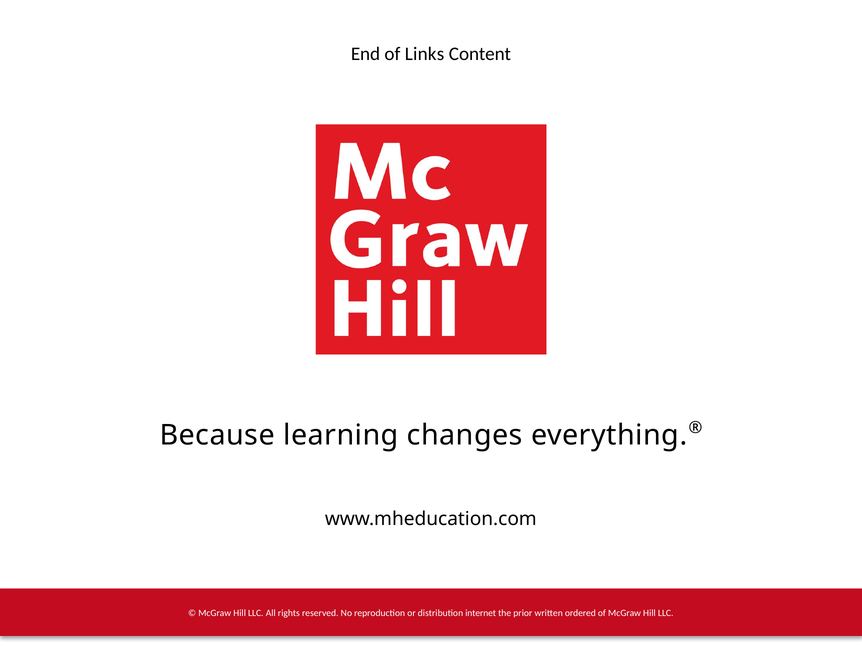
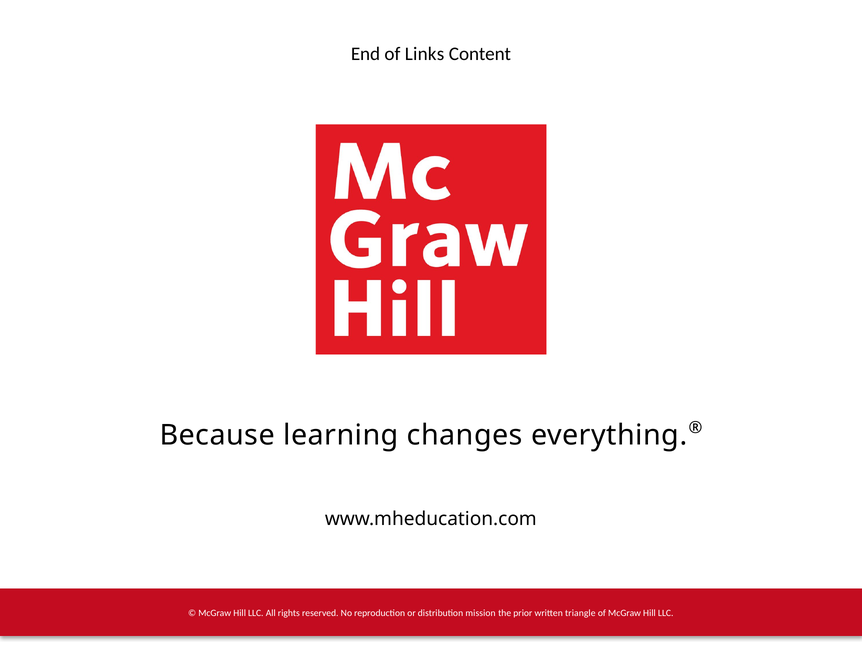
internet: internet -> mission
ordered: ordered -> triangle
